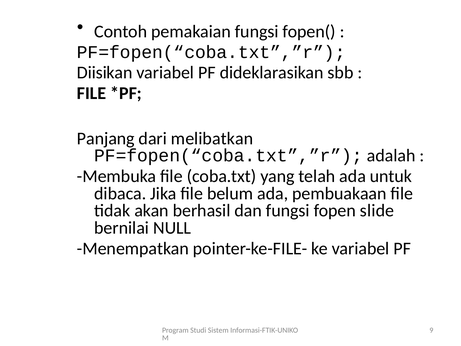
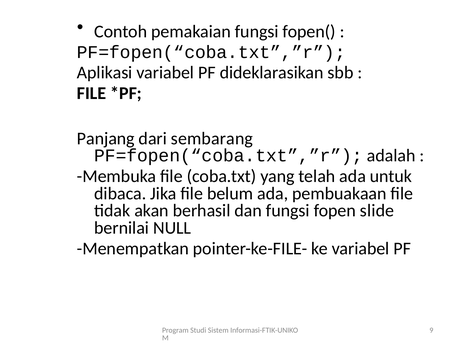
Diisikan: Diisikan -> Aplikasi
melibatkan: melibatkan -> sembarang
